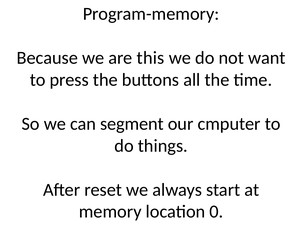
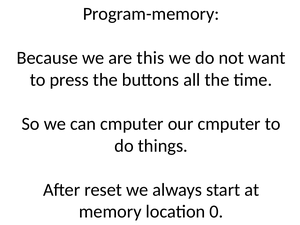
can segment: segment -> cmputer
